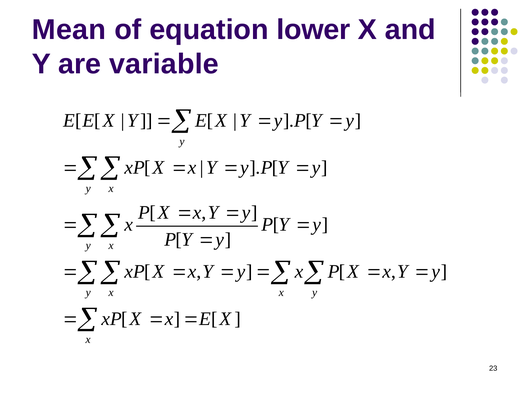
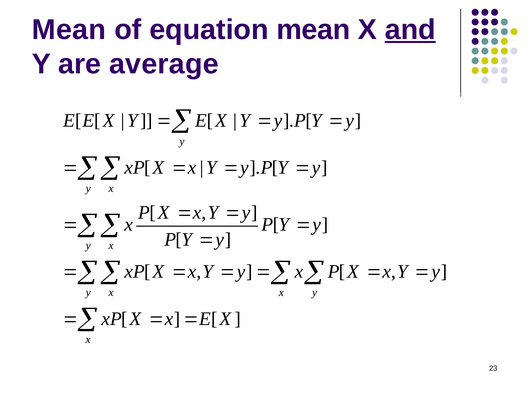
equation lower: lower -> mean
and underline: none -> present
variable: variable -> average
